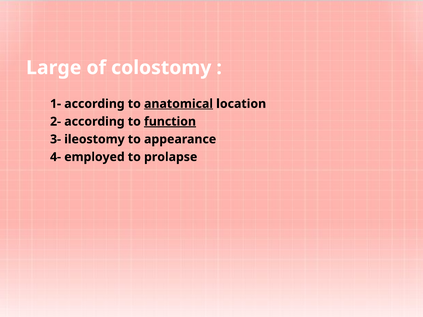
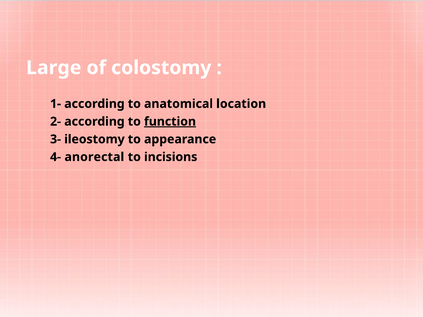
anatomical underline: present -> none
employed: employed -> anorectal
prolapse: prolapse -> incisions
